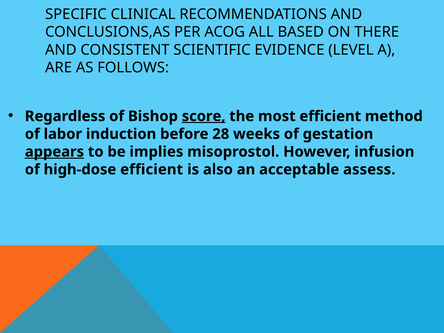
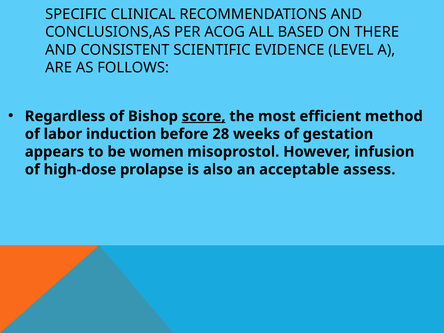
appears underline: present -> none
implies: implies -> women
high-dose efficient: efficient -> prolapse
